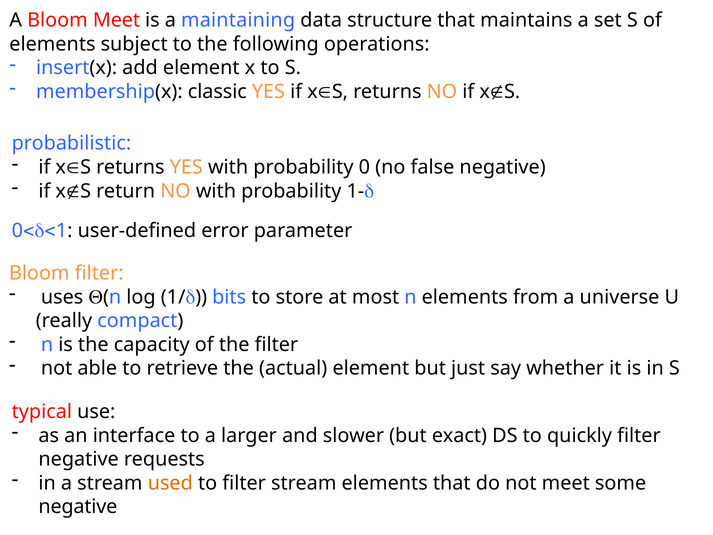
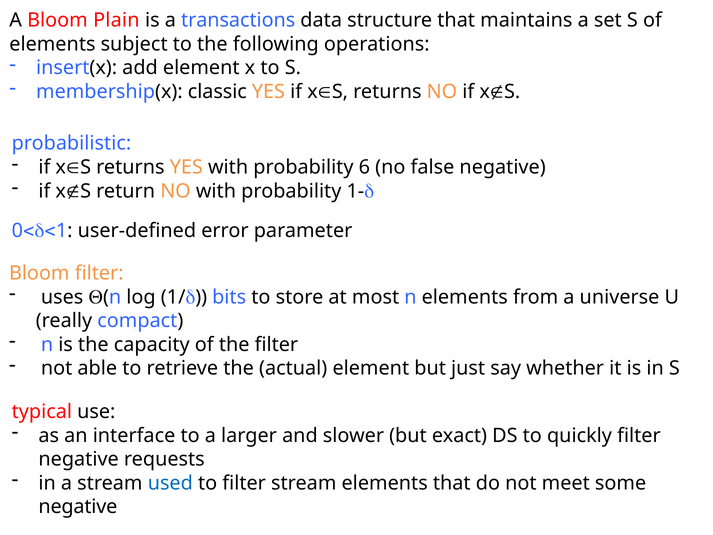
Bloom Meet: Meet -> Plain
maintaining: maintaining -> transactions
0: 0 -> 6
used colour: orange -> blue
